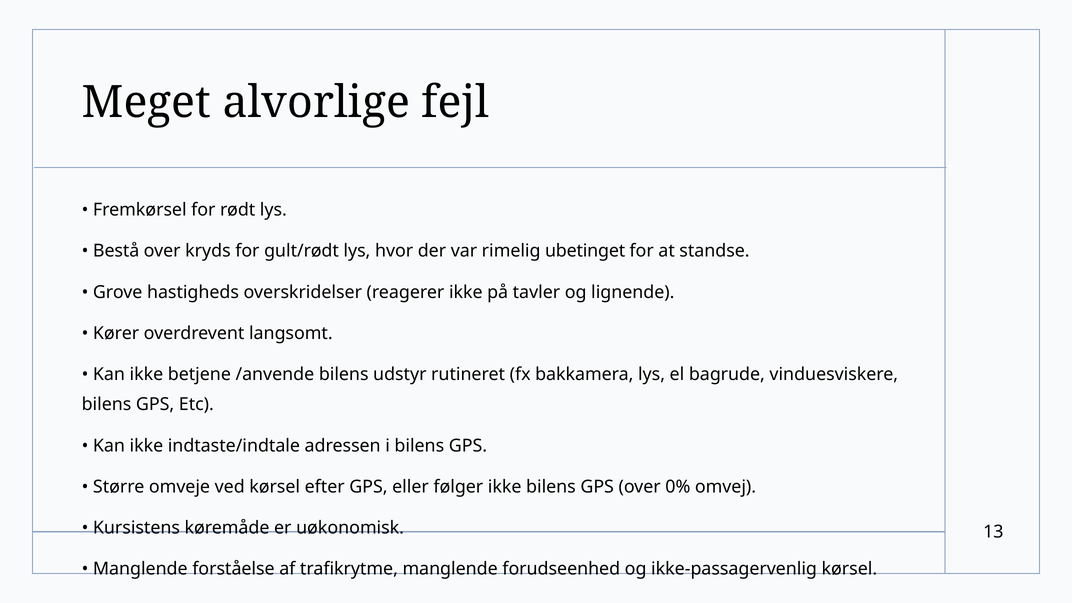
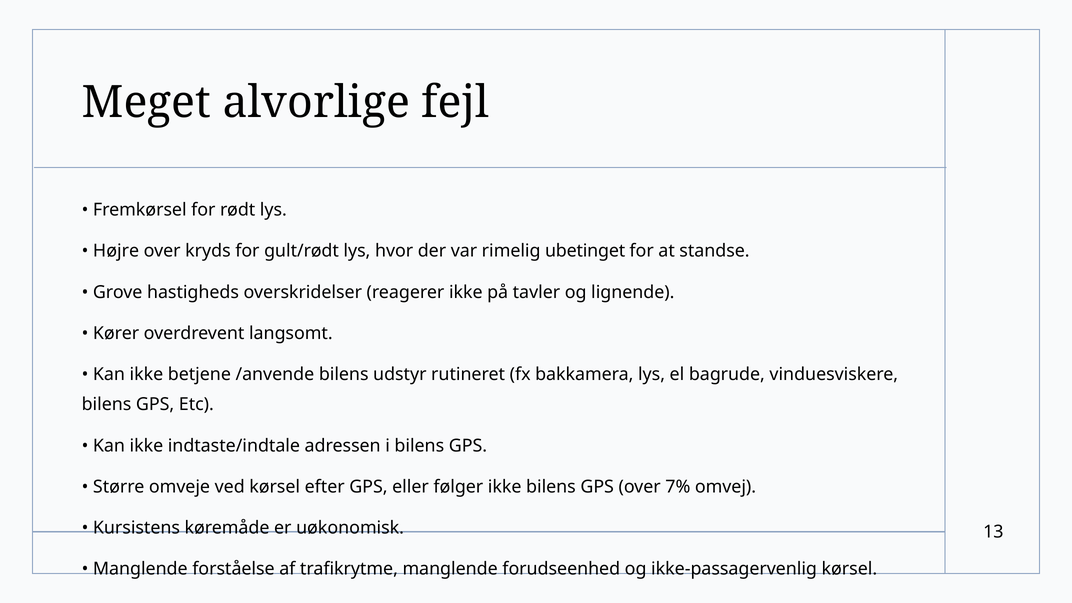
Bestå: Bestå -> Højre
0%: 0% -> 7%
